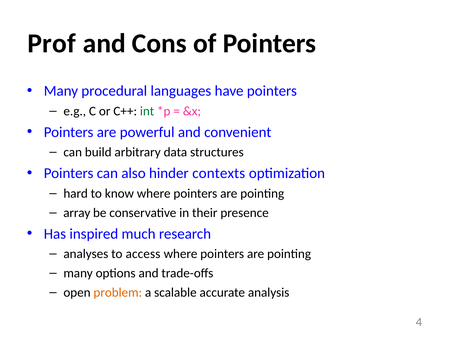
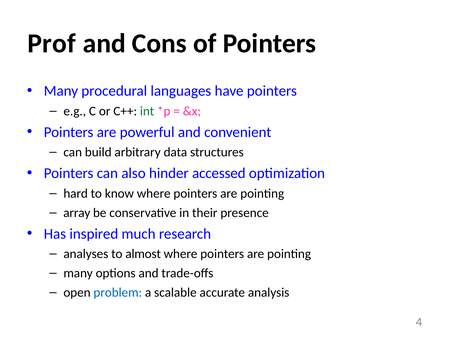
contexts: contexts -> accessed
access: access -> almost
problem colour: orange -> blue
